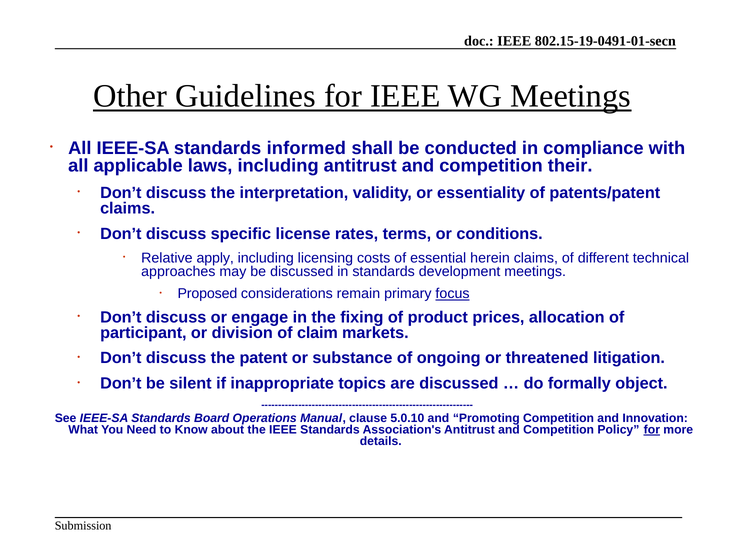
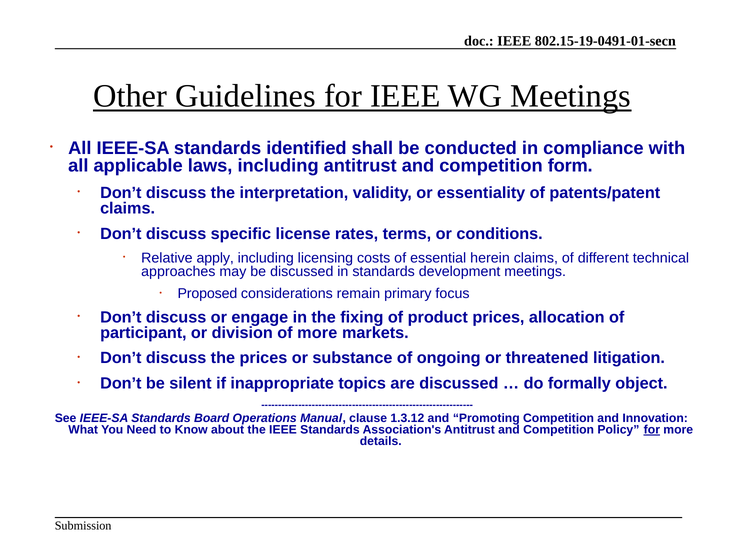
informed: informed -> identified
their: their -> form
focus underline: present -> none
of claim: claim -> more
the patent: patent -> prices
5.0.10: 5.0.10 -> 1.3.12
